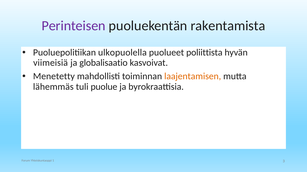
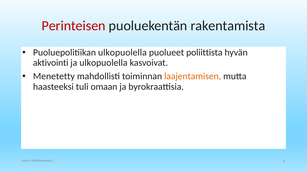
Perinteisen colour: purple -> red
viimeisiä: viimeisiä -> aktivointi
ja globalisaatio: globalisaatio -> ulkopuolella
lähemmäs: lähemmäs -> haasteeksi
puolue: puolue -> omaan
